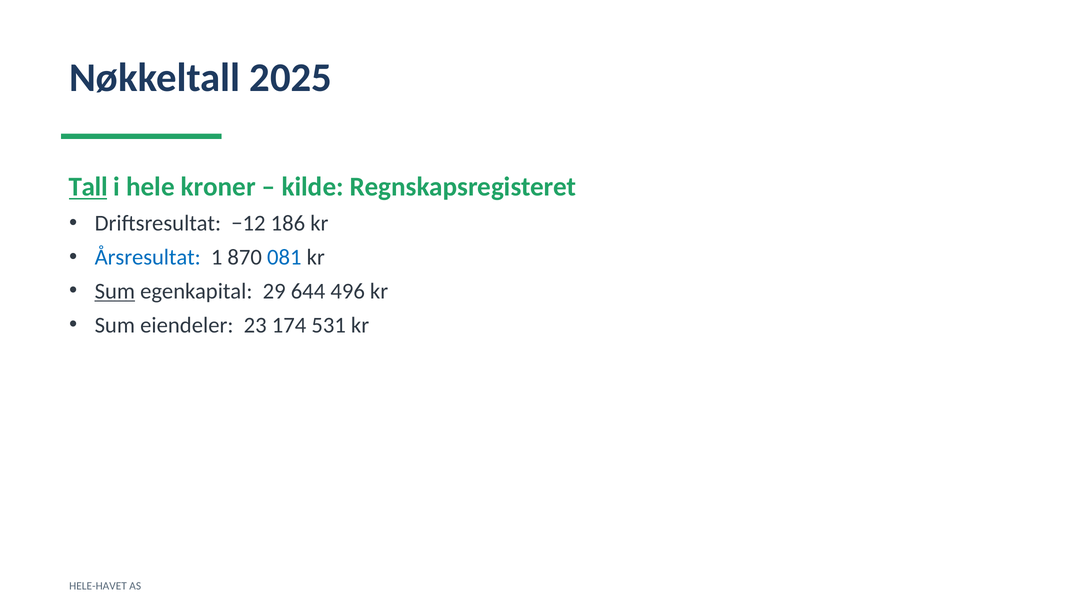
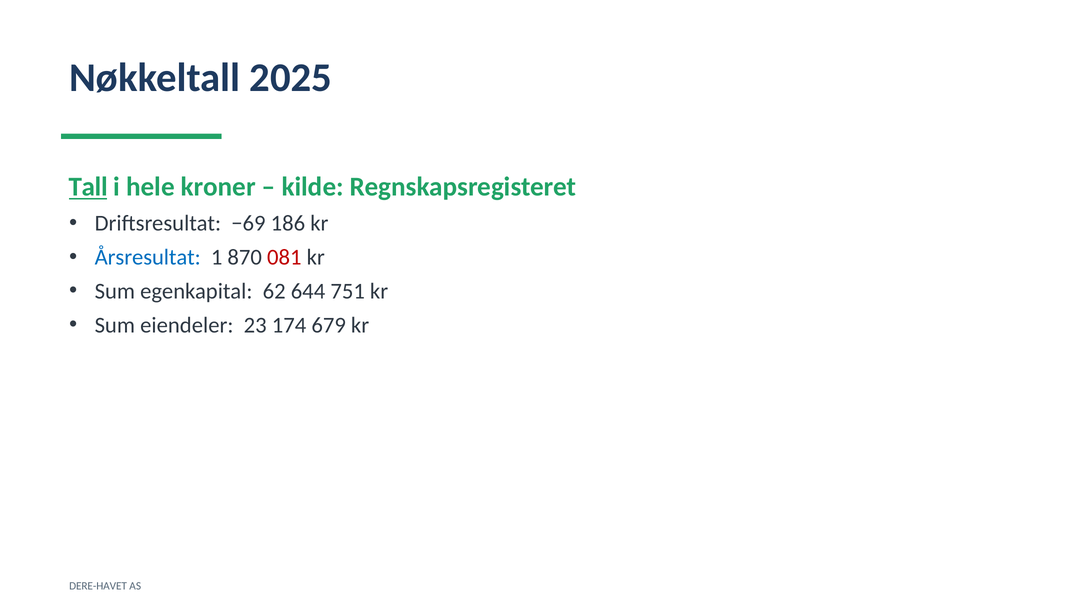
−12: −12 -> −69
081 colour: blue -> red
Sum at (115, 291) underline: present -> none
29: 29 -> 62
496: 496 -> 751
531: 531 -> 679
HELE-HAVET: HELE-HAVET -> DERE-HAVET
